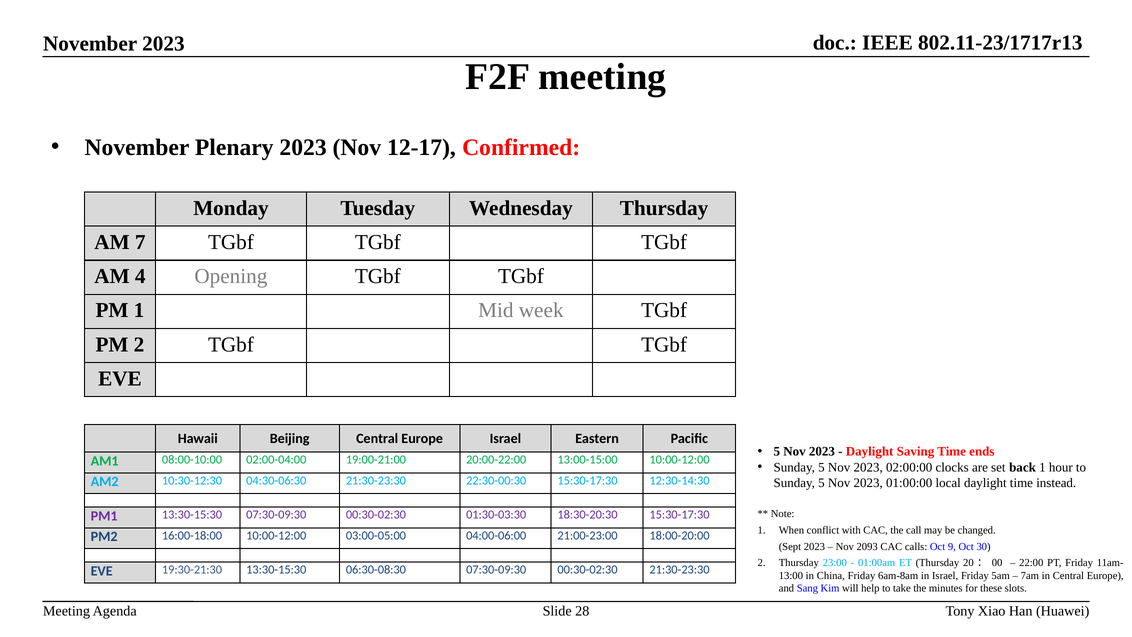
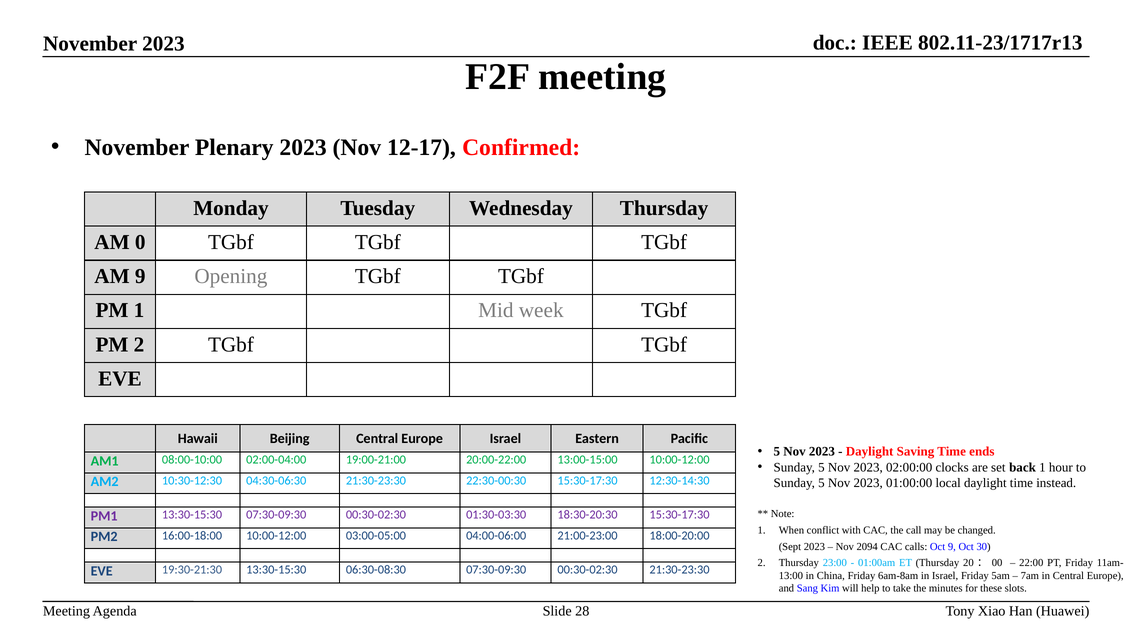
7: 7 -> 0
AM 4: 4 -> 9
2093: 2093 -> 2094
